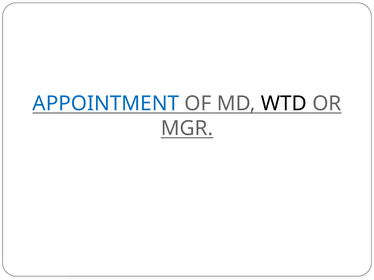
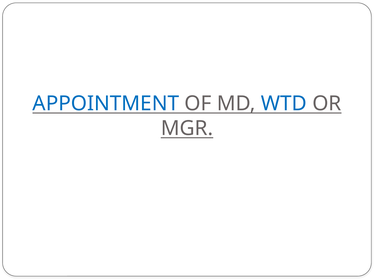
WTD colour: black -> blue
